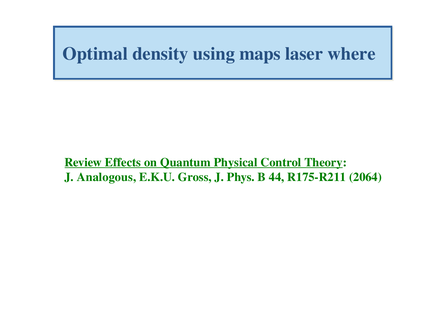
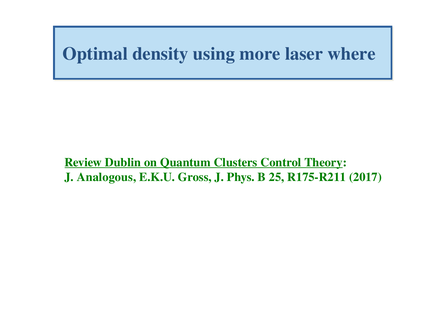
maps: maps -> more
Effects: Effects -> Dublin
Physical: Physical -> Clusters
44: 44 -> 25
2064: 2064 -> 2017
